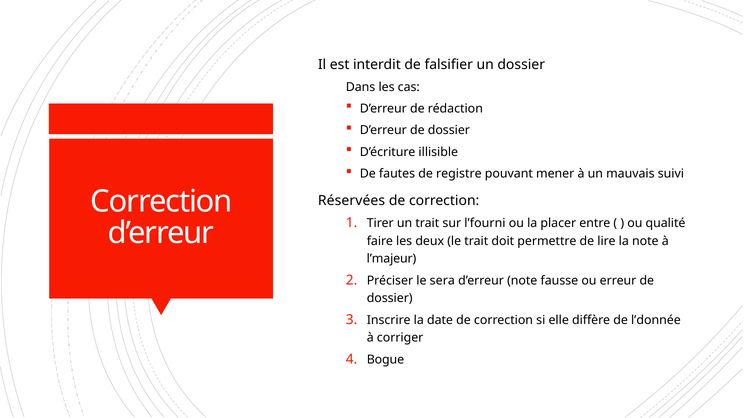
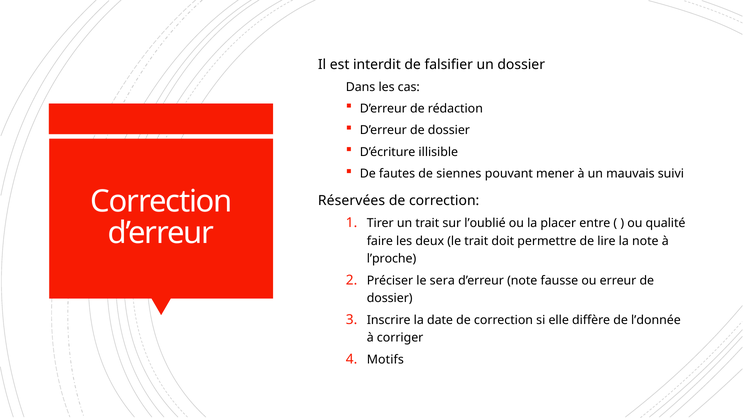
registre: registre -> siennes
l’fourni: l’fourni -> l’oublié
l’majeur: l’majeur -> l’proche
Bogue: Bogue -> Motifs
